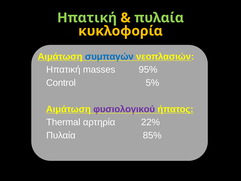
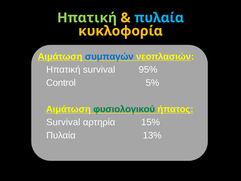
πυλαία at (159, 18) colour: light green -> light blue
Ηπατική masses: masses -> survival
φυσιολογικού colour: purple -> green
Thermal at (63, 122): Thermal -> Survival
22%: 22% -> 15%
85%: 85% -> 13%
